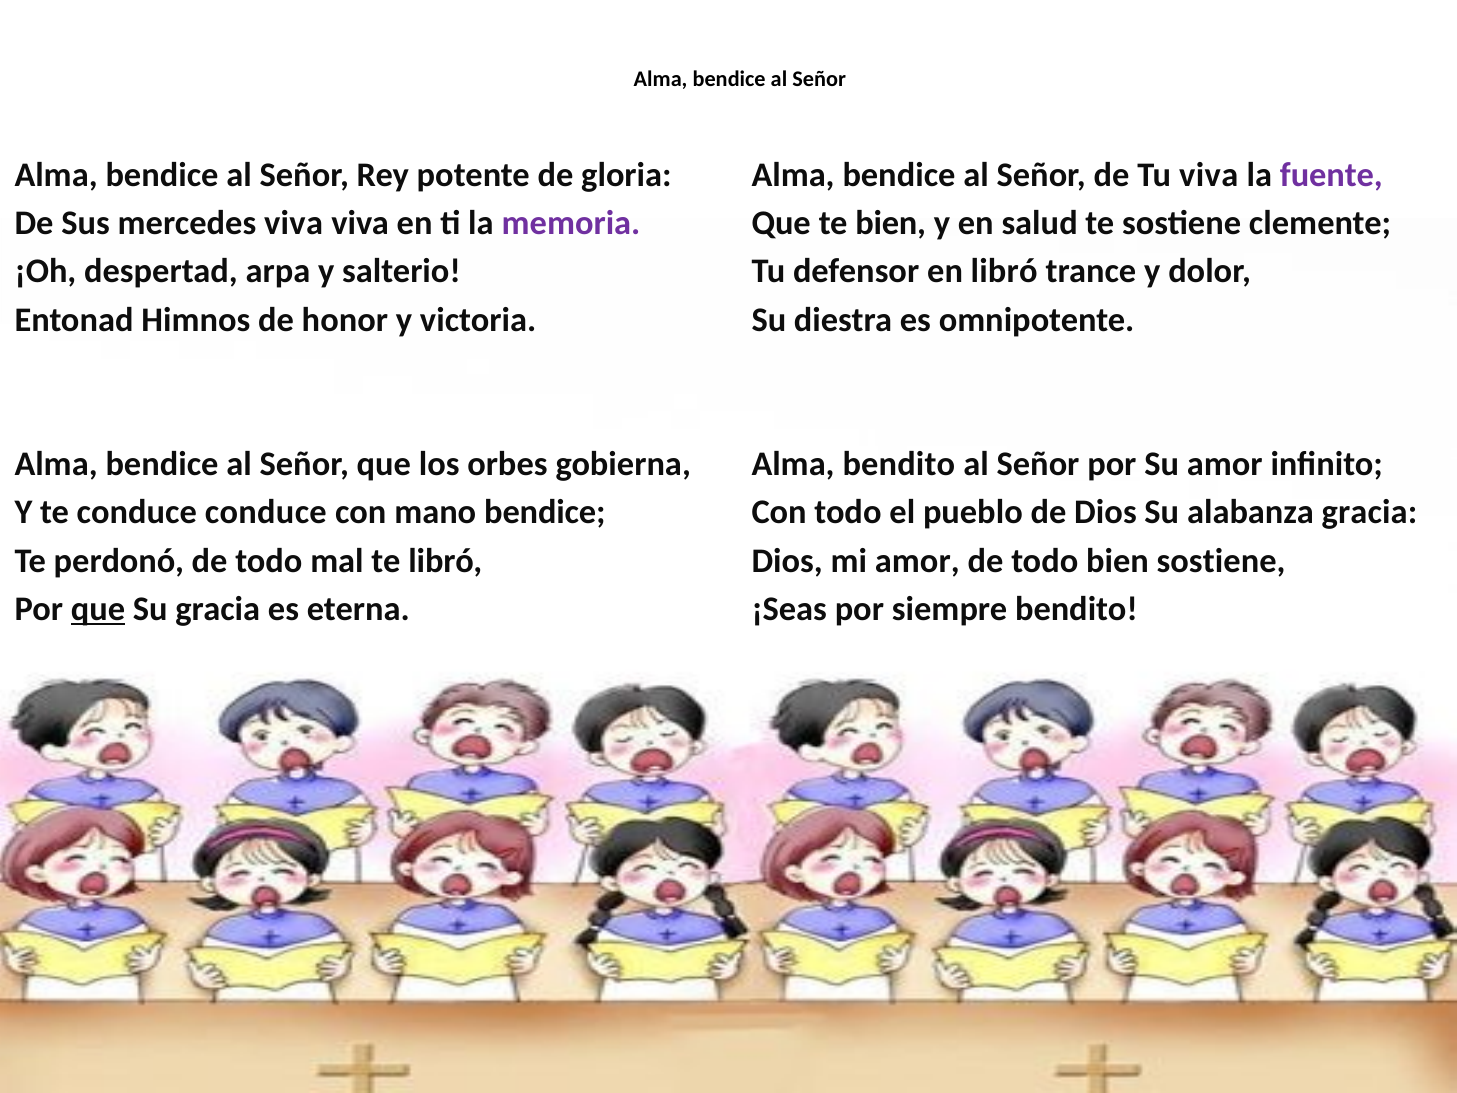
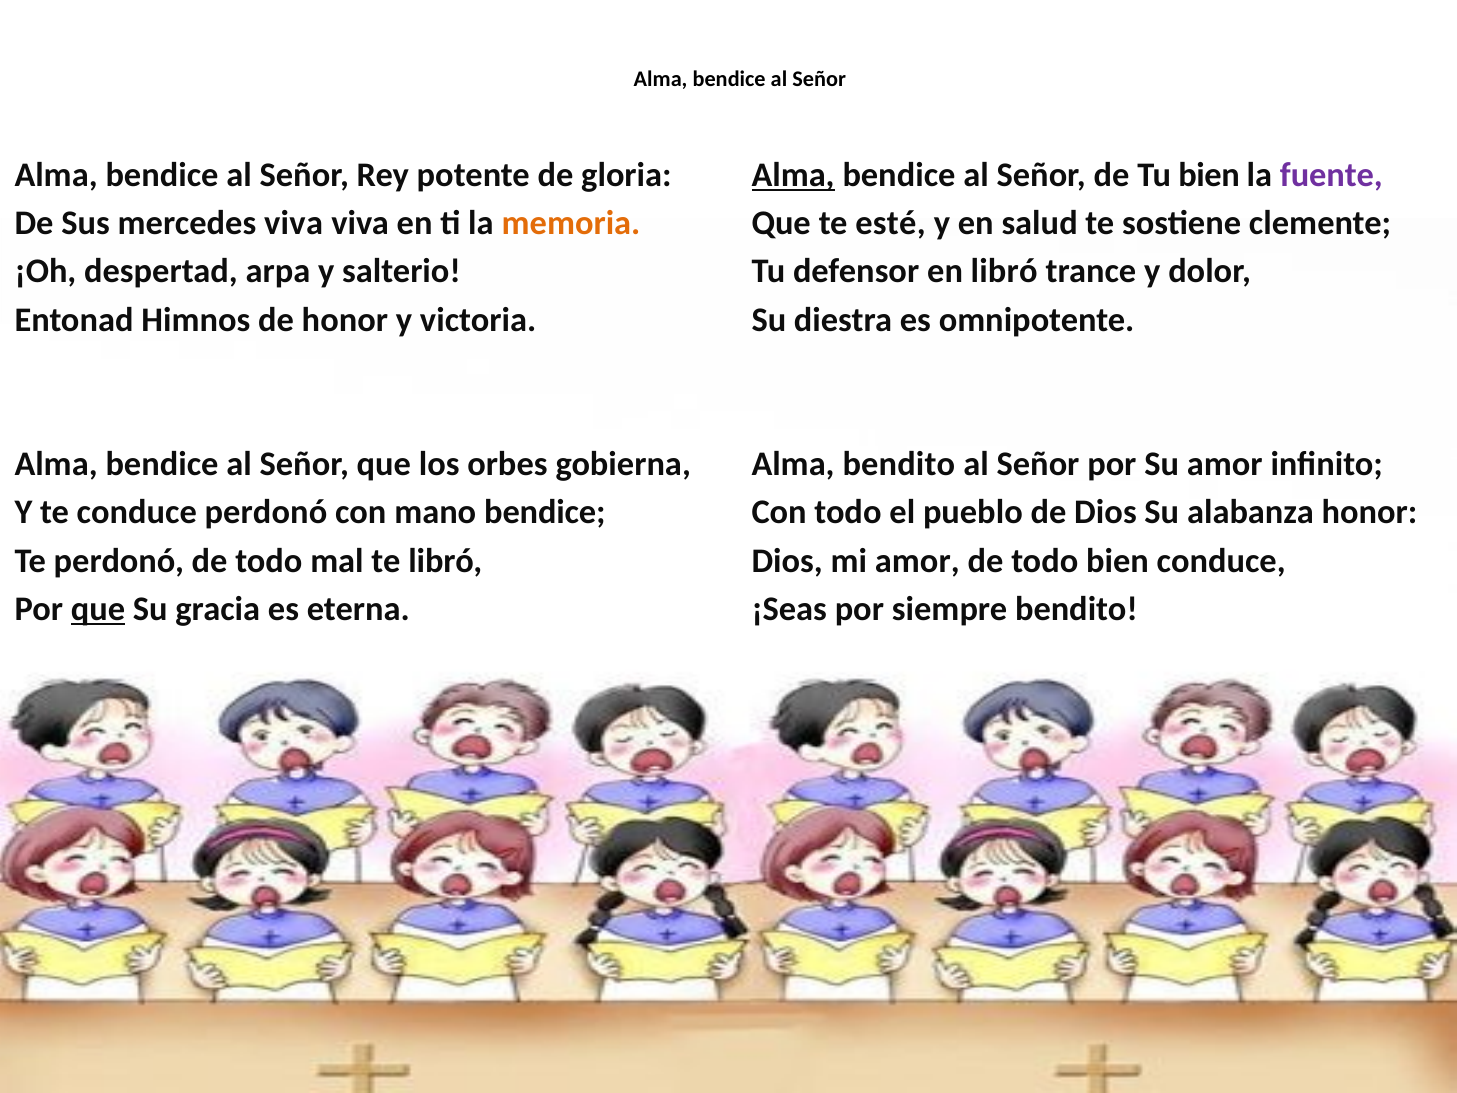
Alma at (793, 175) underline: none -> present
Tu viva: viva -> bien
memoria colour: purple -> orange
te bien: bien -> esté
conduce conduce: conduce -> perdonó
alabanza gracia: gracia -> honor
bien sostiene: sostiene -> conduce
